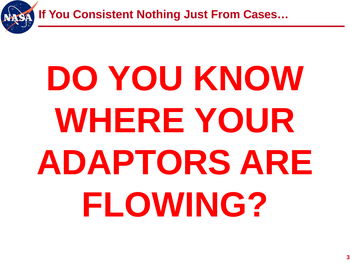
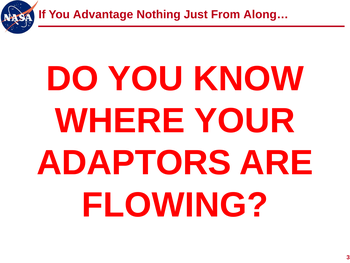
Consistent: Consistent -> Advantage
Cases…: Cases… -> Along…
